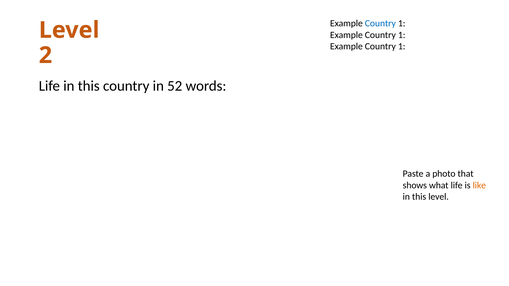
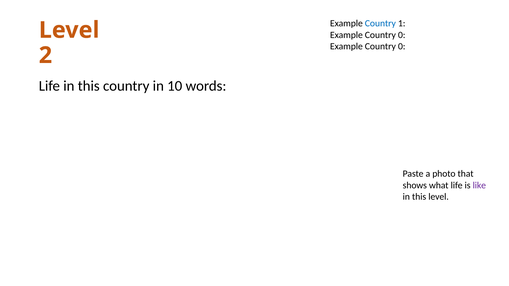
1 at (402, 35): 1 -> 0
1 at (402, 46): 1 -> 0
52: 52 -> 10
like colour: orange -> purple
